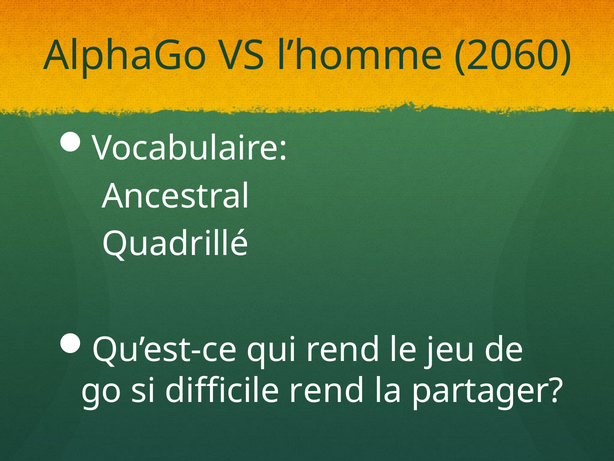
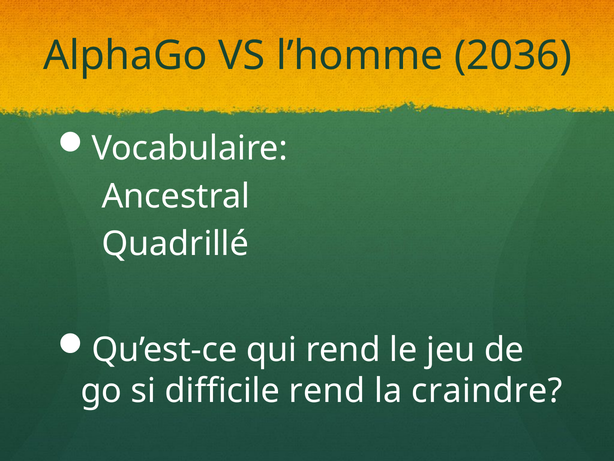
2060: 2060 -> 2036
partager: partager -> craindre
